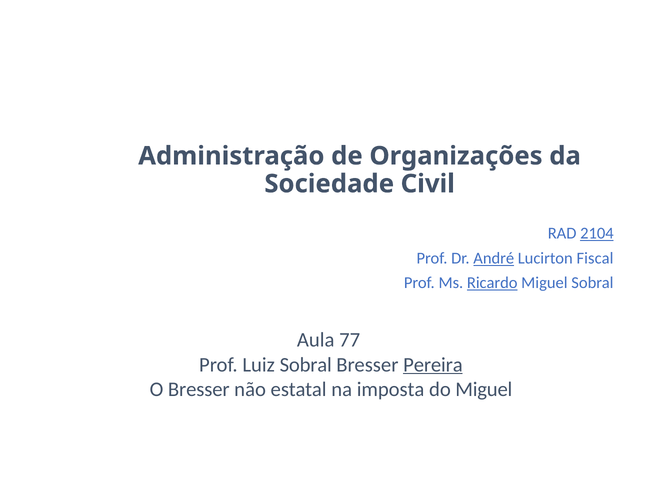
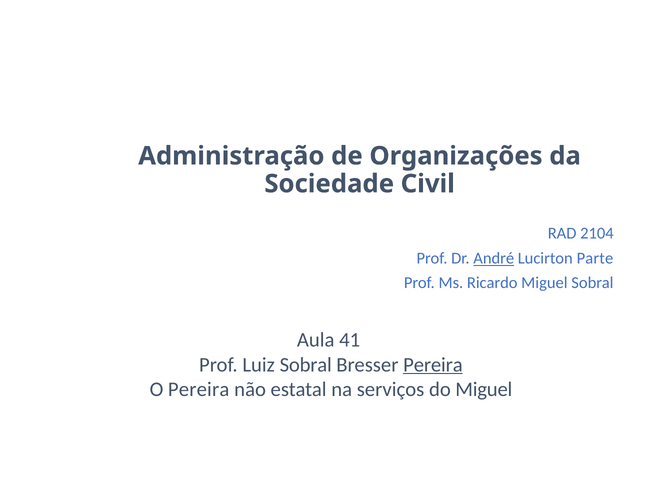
2104 underline: present -> none
Fiscal: Fiscal -> Parte
Ricardo underline: present -> none
77: 77 -> 41
O Bresser: Bresser -> Pereira
imposta: imposta -> serviços
